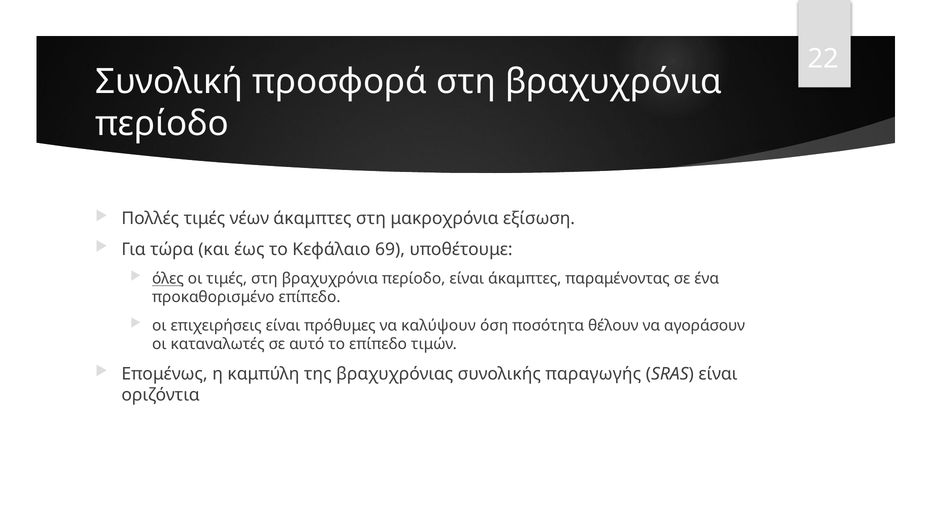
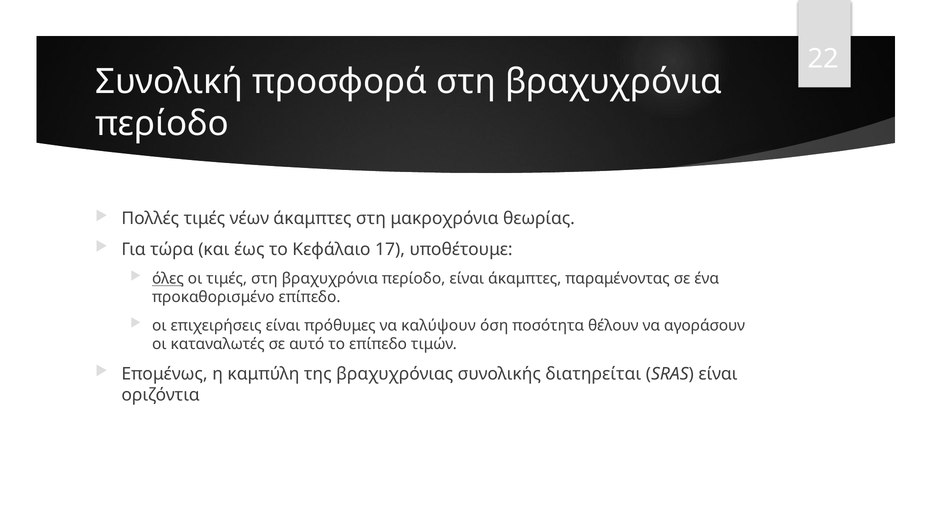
εξίσωση: εξίσωση -> θεωρίας
69: 69 -> 17
παραγωγής: παραγωγής -> διατηρείται
